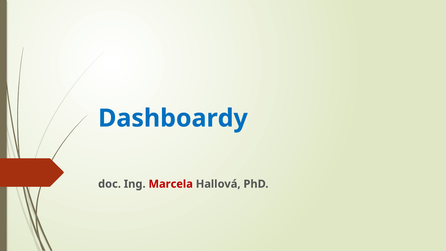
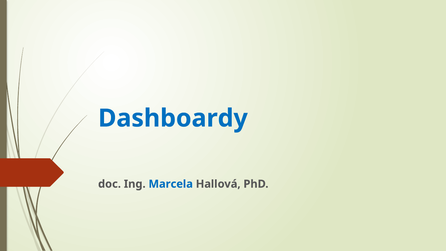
Marcela colour: red -> blue
